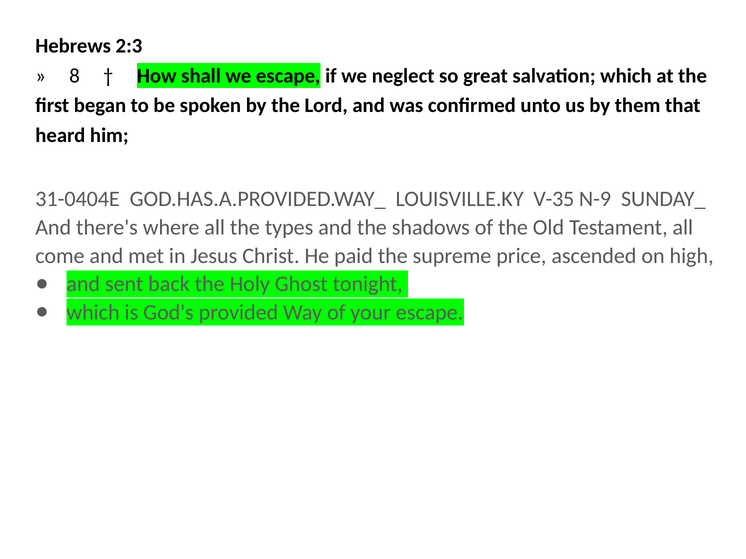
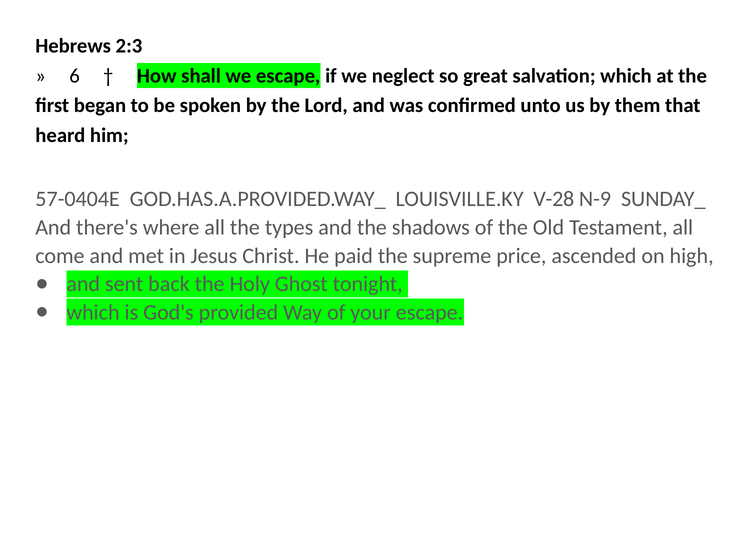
8: 8 -> 6
31-0404E: 31-0404E -> 57-0404E
V-35: V-35 -> V-28
